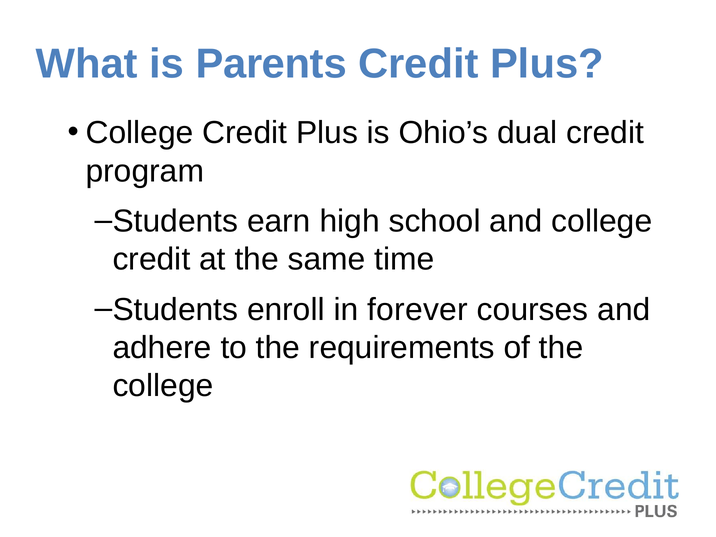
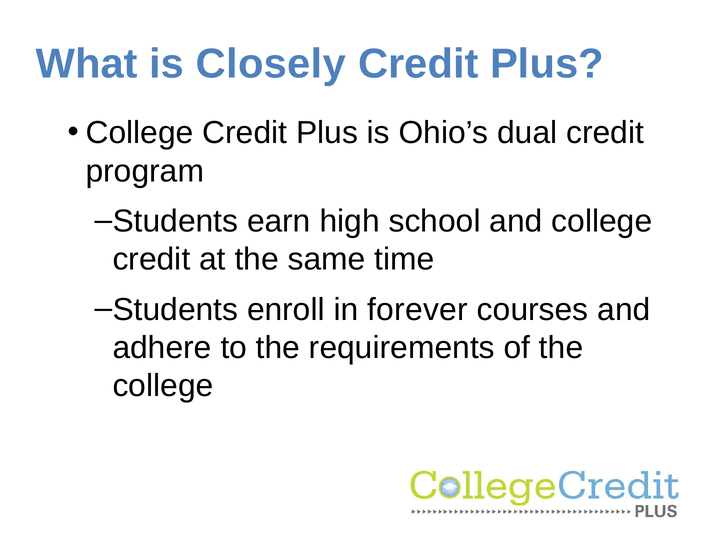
Parents: Parents -> Closely
